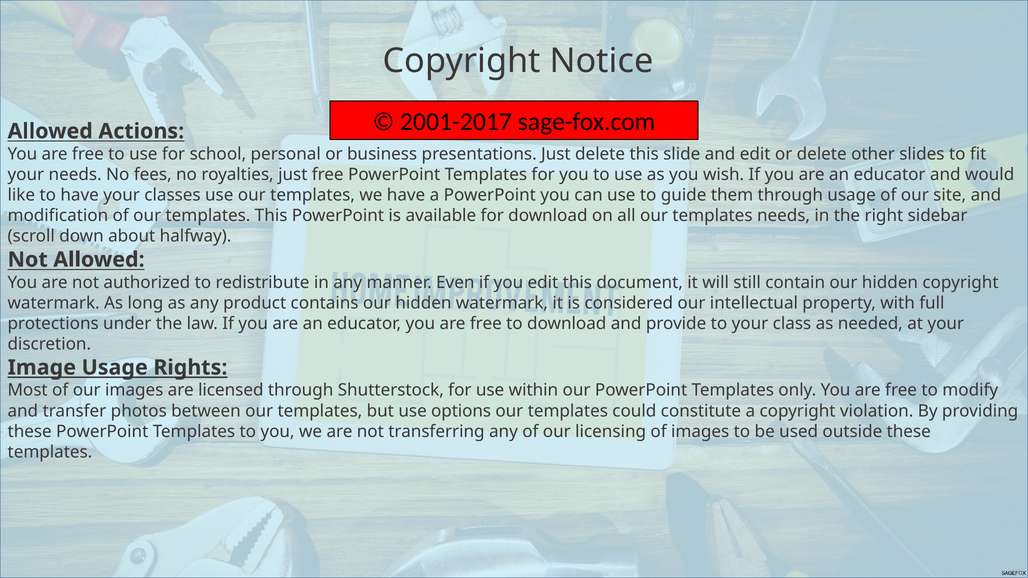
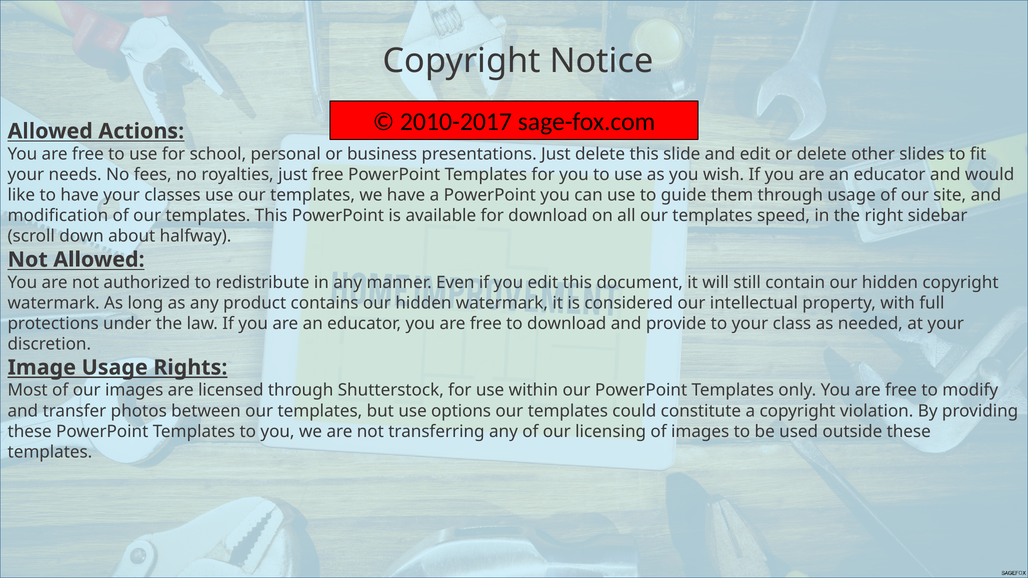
2001-2017: 2001-2017 -> 2010-2017
templates needs: needs -> speed
